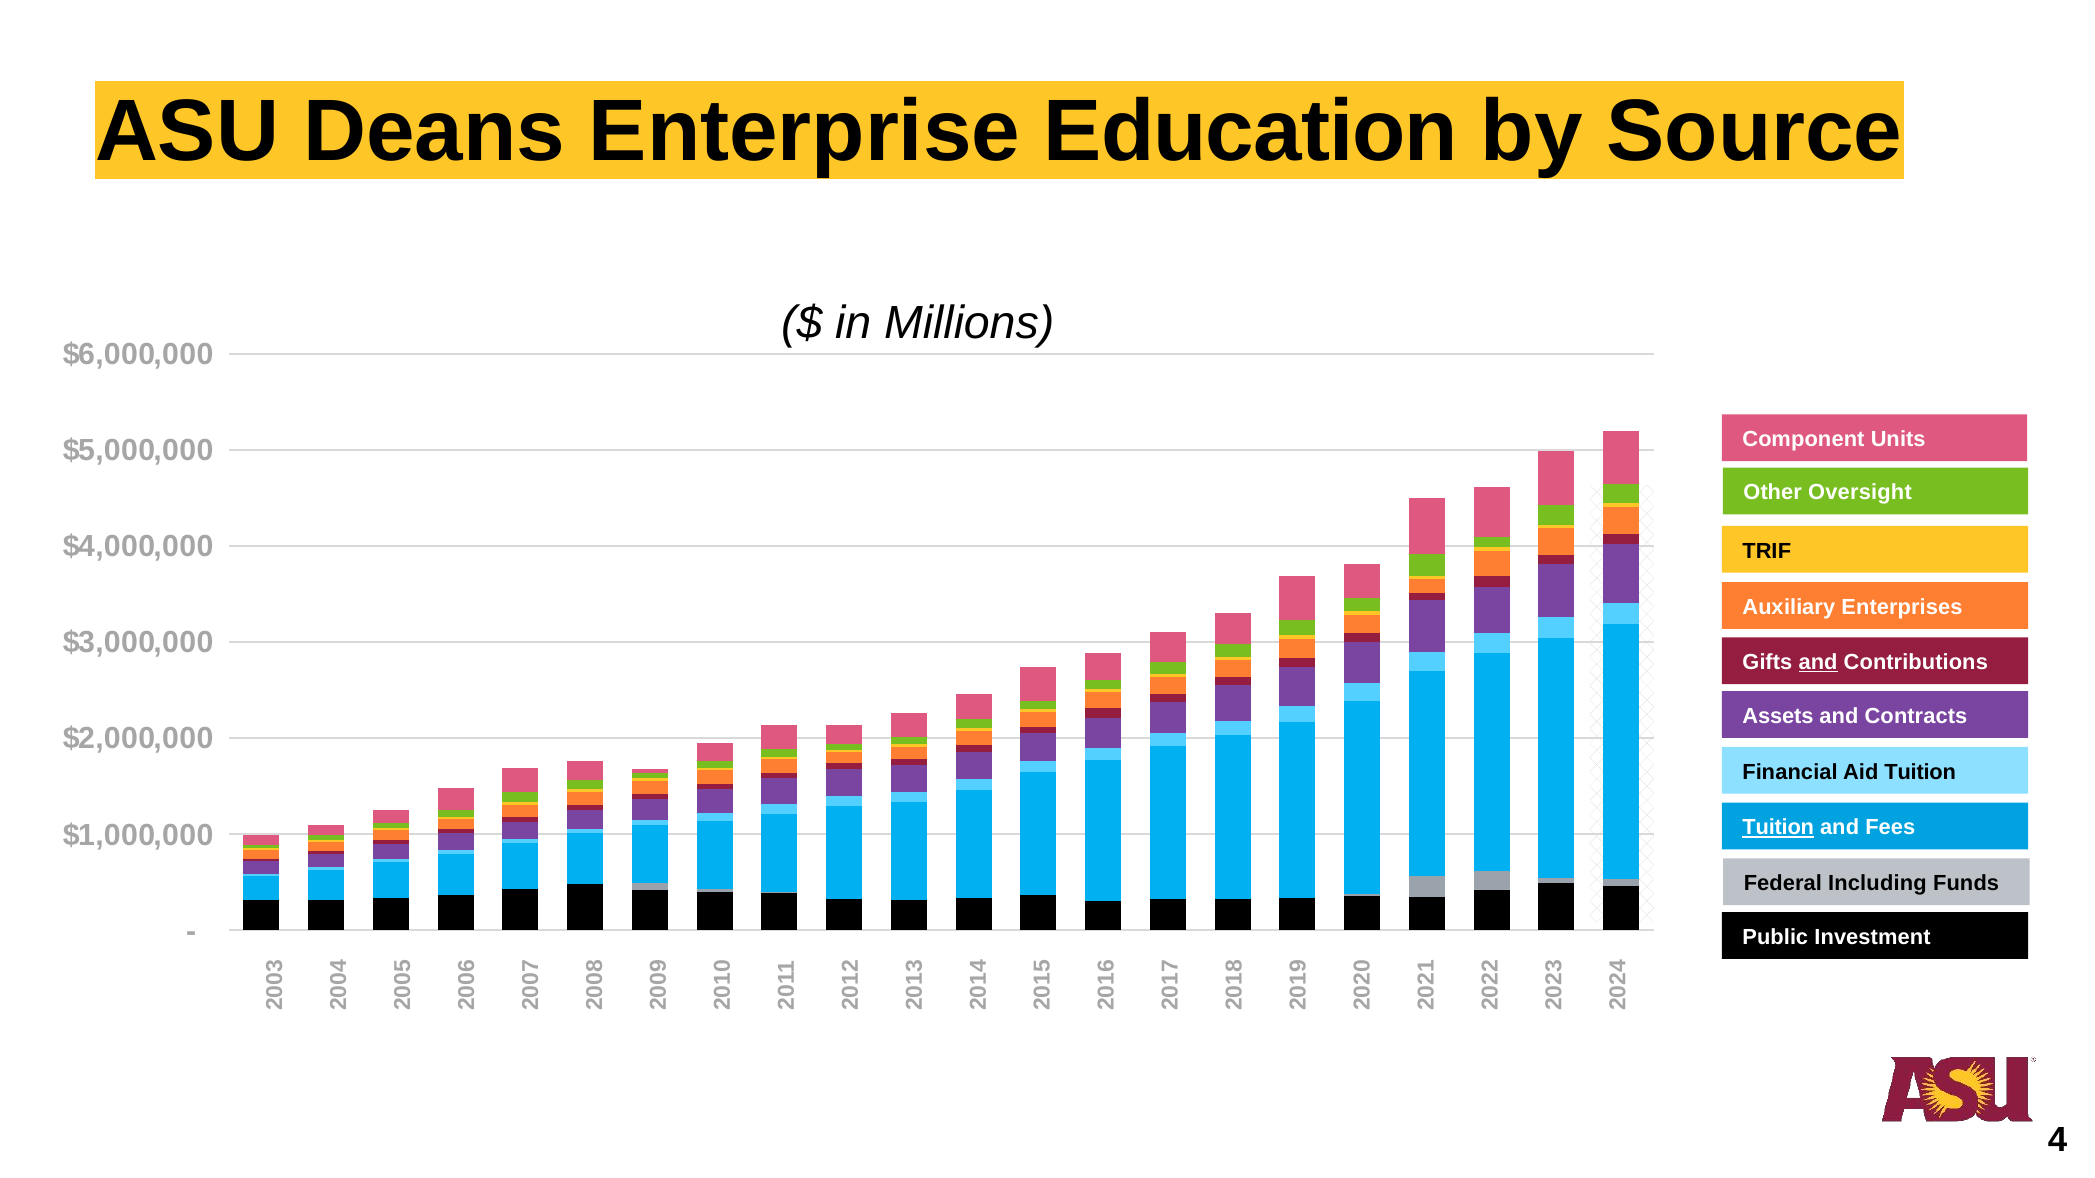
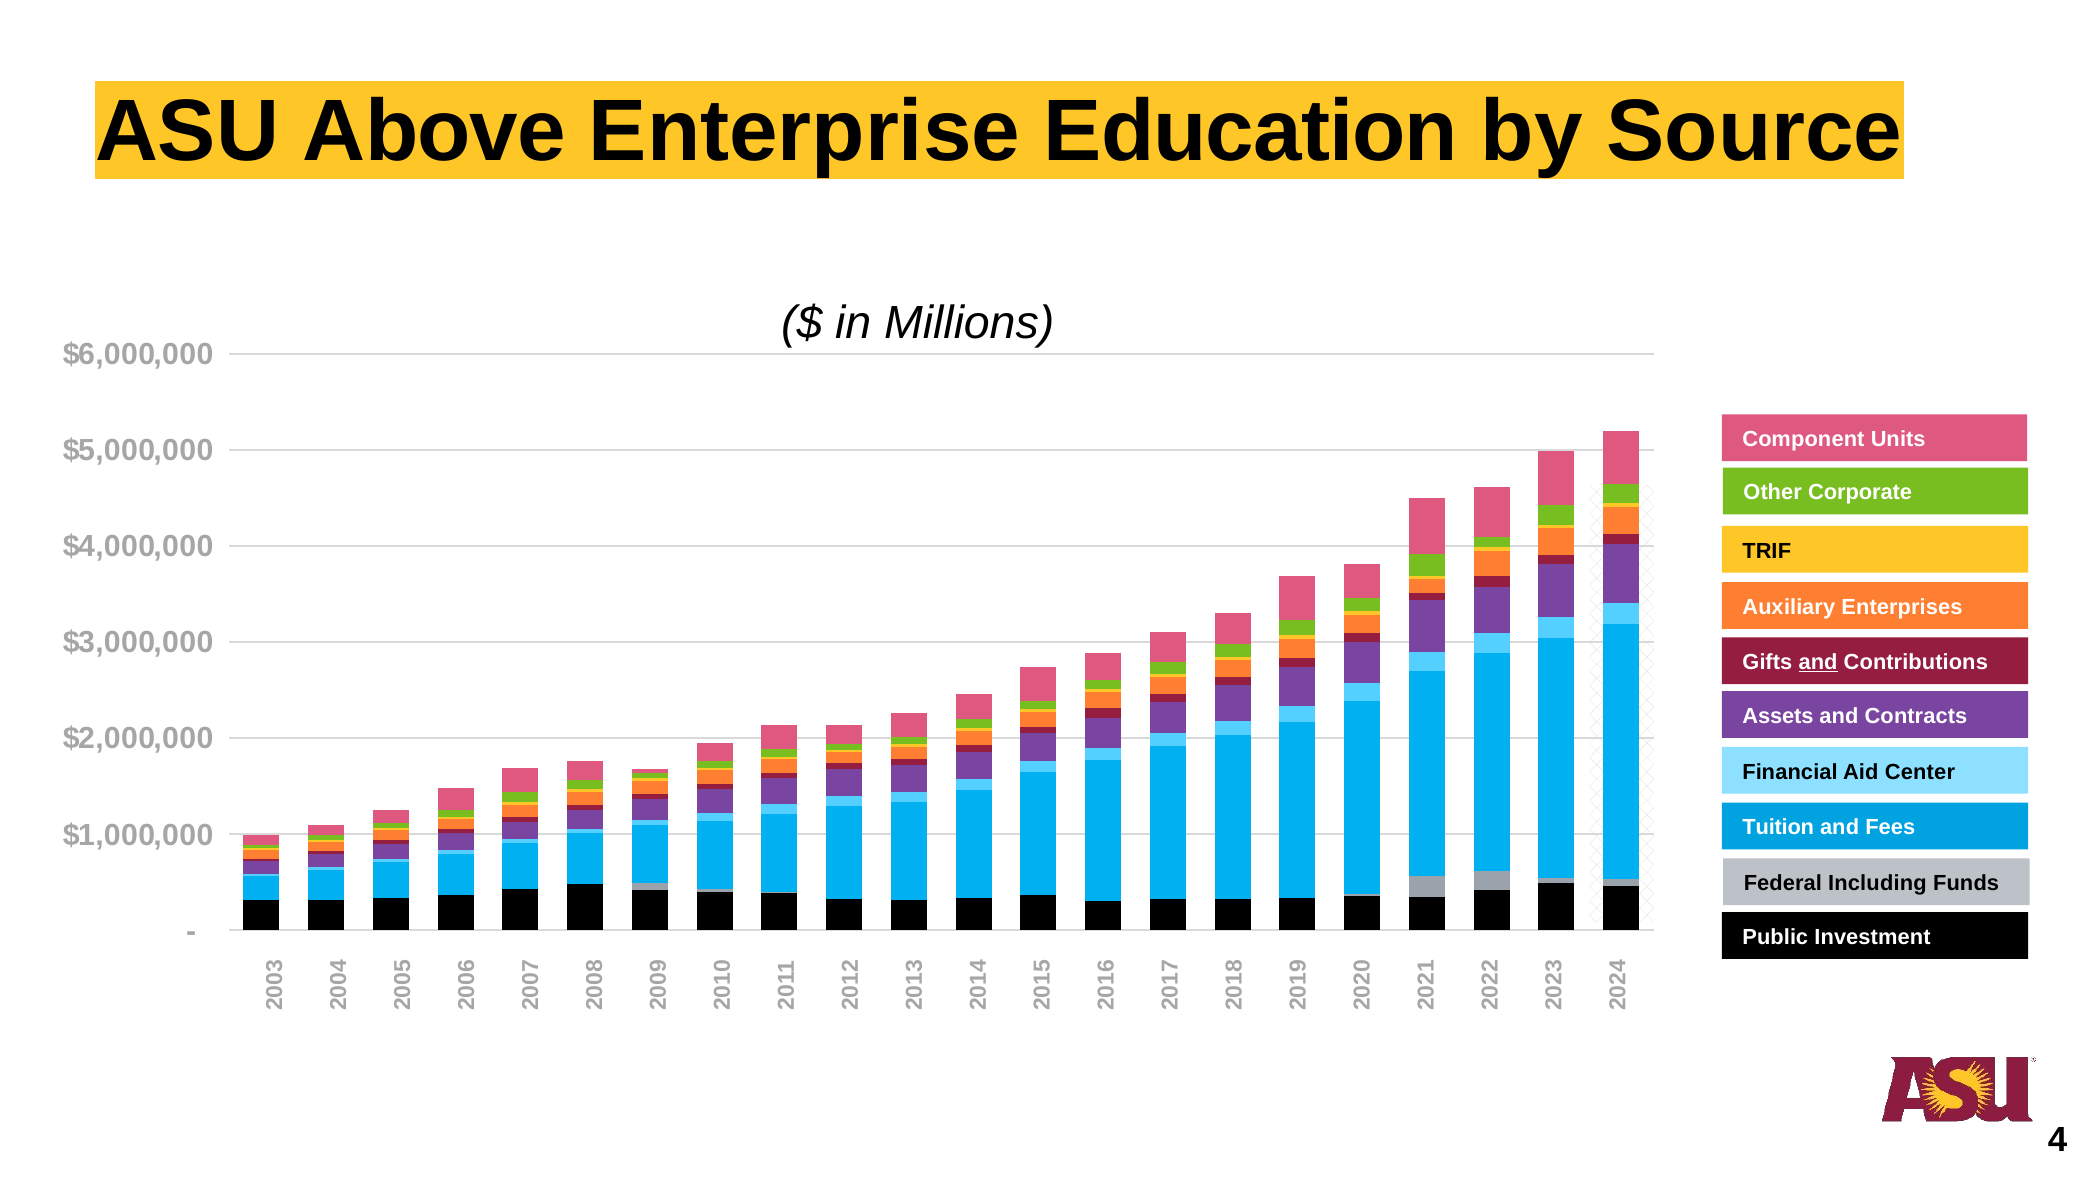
Deans: Deans -> Above
Oversight: Oversight -> Corporate
Aid Tuition: Tuition -> Center
Tuition at (1778, 828) underline: present -> none
